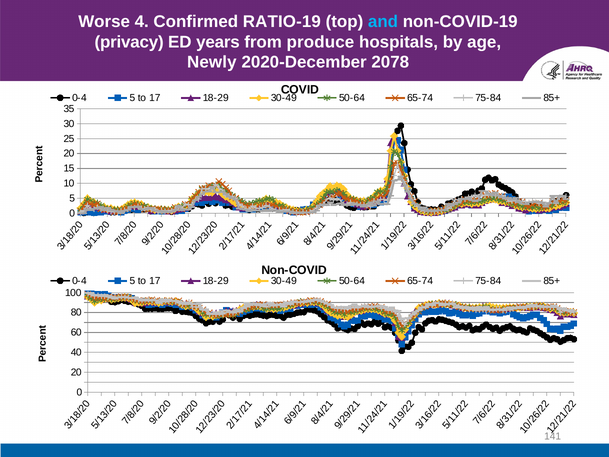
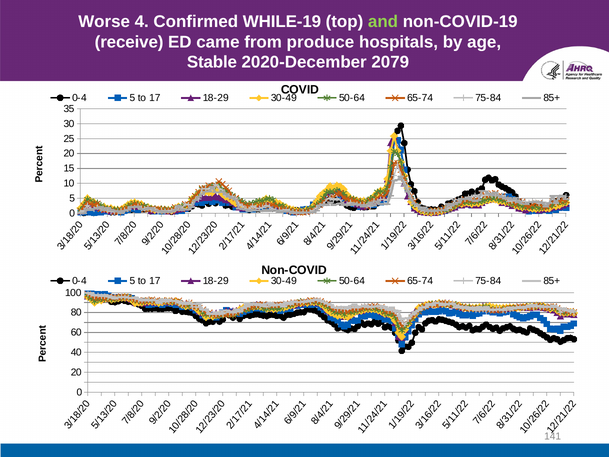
RATIO-19: RATIO-19 -> WHILE-19
and colour: light blue -> light green
privacy: privacy -> receive
years: years -> came
Newly: Newly -> Stable
2078: 2078 -> 2079
